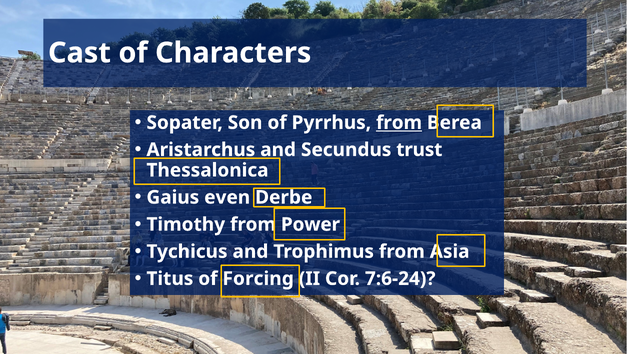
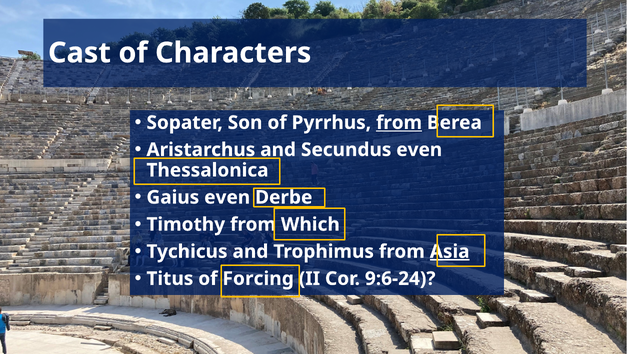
Secundus trust: trust -> even
Power: Power -> Which
Asia underline: none -> present
7:6-24: 7:6-24 -> 9:6-24
